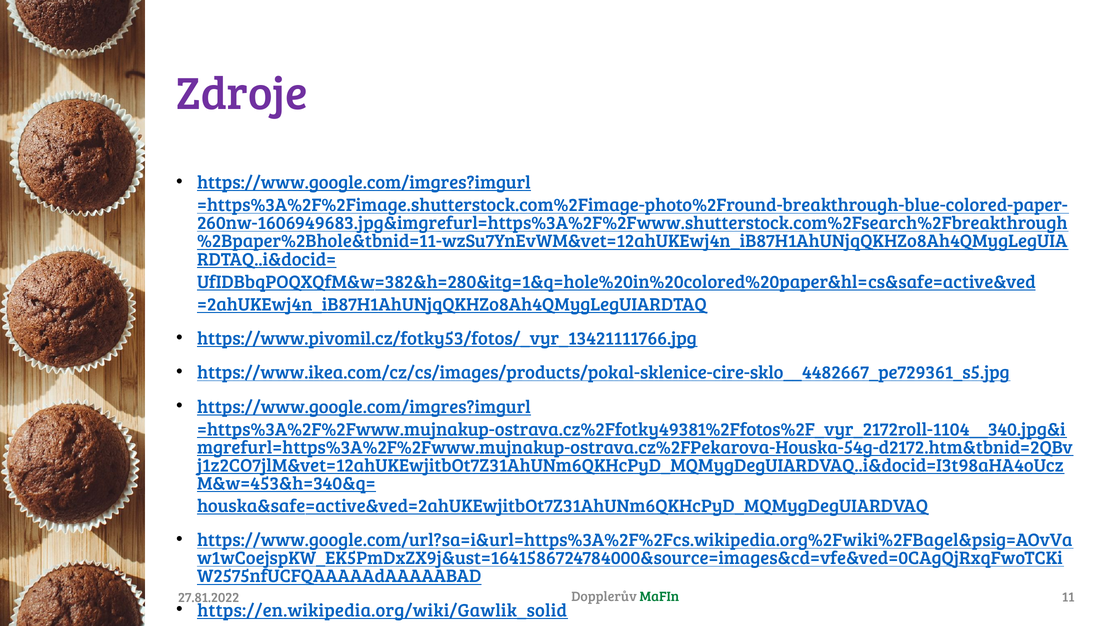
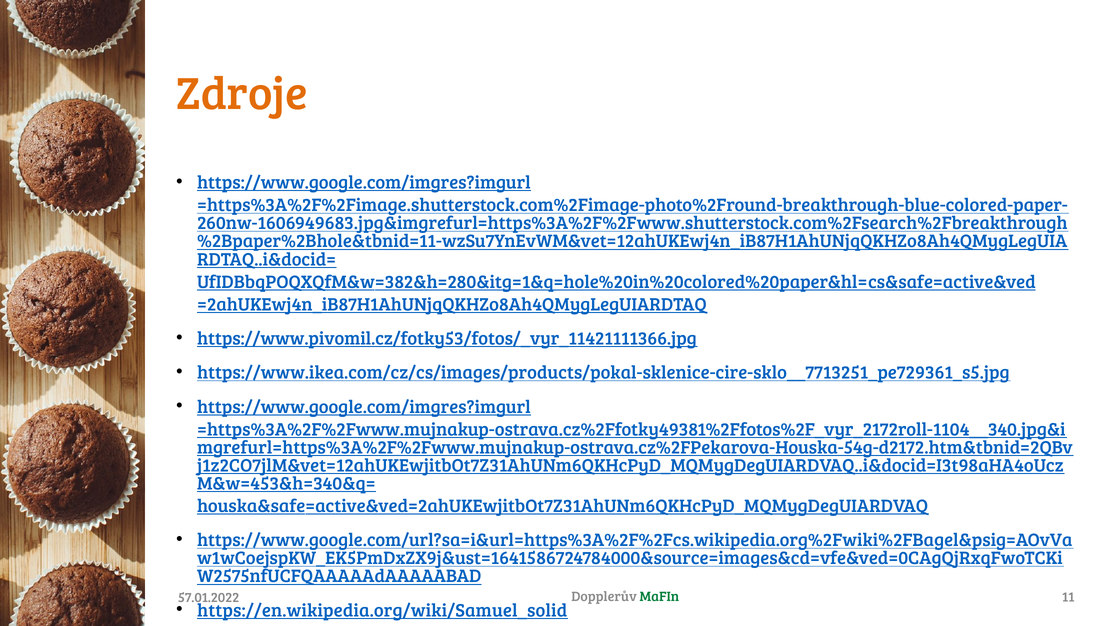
Zdroje colour: purple -> orange
https://www.pivomil.cz/fotky53/fotos/_vyr_13421111766.jpg: https://www.pivomil.cz/fotky53/fotos/_vyr_13421111766.jpg -> https://www.pivomil.cz/fotky53/fotos/_vyr_11421111366.jpg
https://www.ikea.com/cz/cs/images/products/pokal-sklenice-cire-sklo__4482667_pe729361_s5.jpg: https://www.ikea.com/cz/cs/images/products/pokal-sklenice-cire-sklo__4482667_pe729361_s5.jpg -> https://www.ikea.com/cz/cs/images/products/pokal-sklenice-cire-sklo__7713251_pe729361_s5.jpg
27.81.2022: 27.81.2022 -> 57.01.2022
https://en.wikipedia.org/wiki/Gawlik_solid: https://en.wikipedia.org/wiki/Gawlik_solid -> https://en.wikipedia.org/wiki/Samuel_solid
